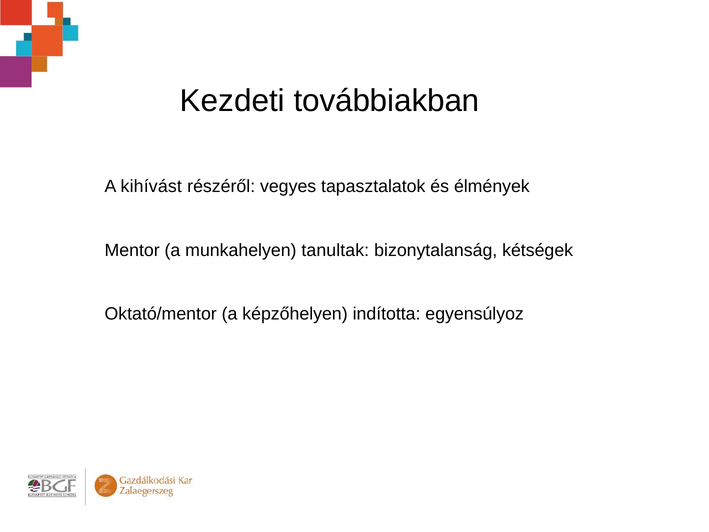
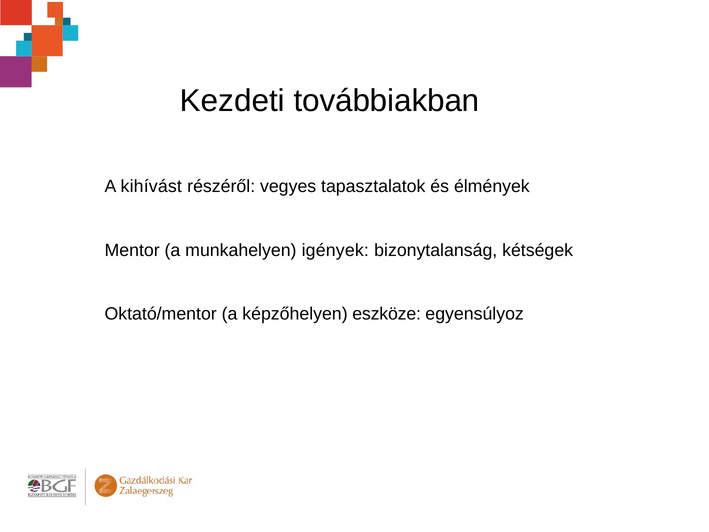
tanultak: tanultak -> igények
indította: indította -> eszköze
